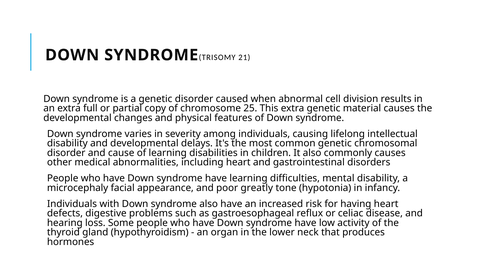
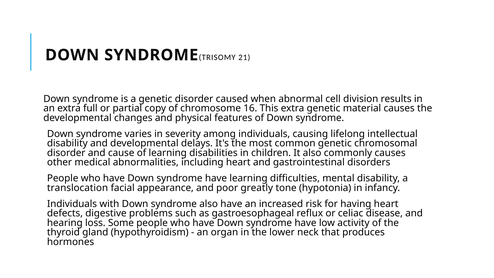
25: 25 -> 16
microcephaly: microcephaly -> translocation
